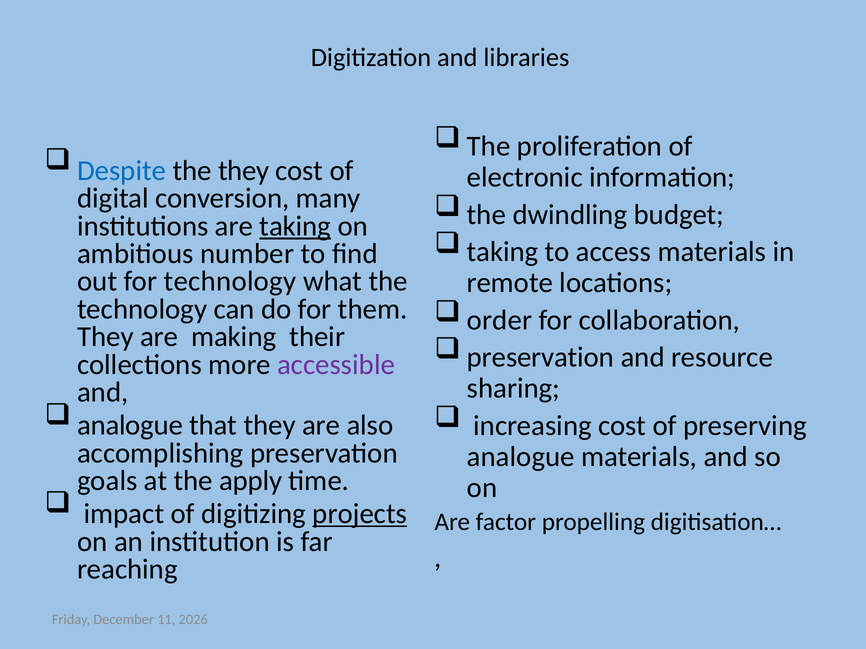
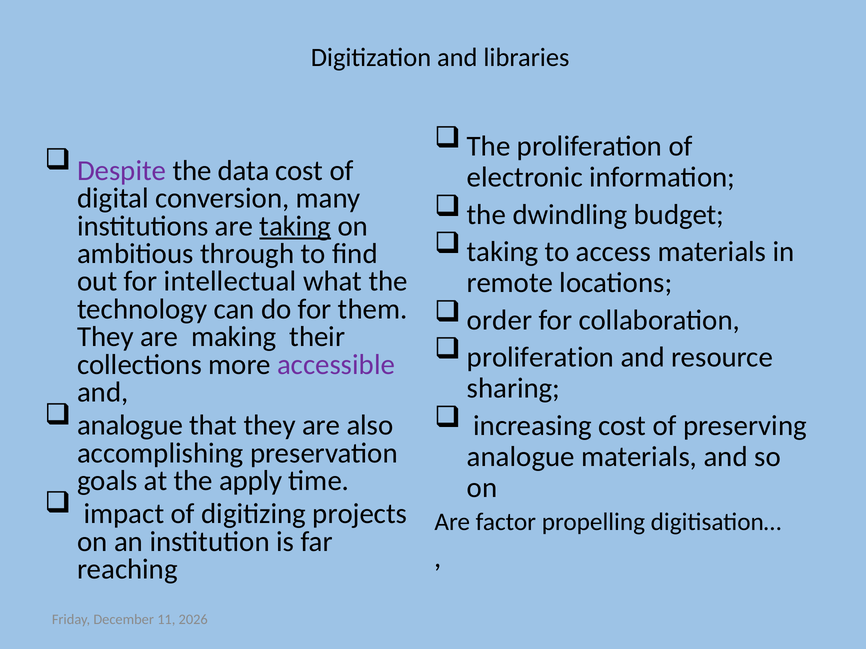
Despite colour: blue -> purple
the they: they -> data
number: number -> through
for technology: technology -> intellectual
preservation at (541, 358): preservation -> proliferation
projects underline: present -> none
